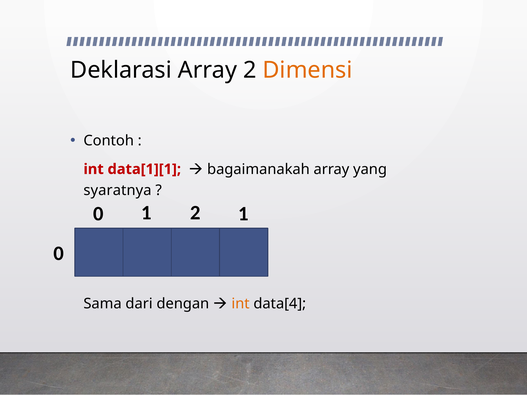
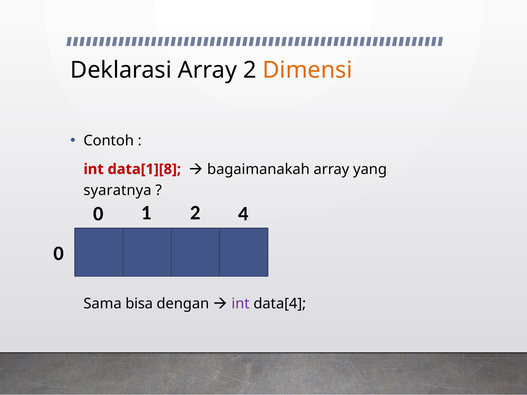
data[1][1: data[1][1 -> data[1][8
0 1: 1 -> 4
dari: dari -> bisa
int at (241, 304) colour: orange -> purple
